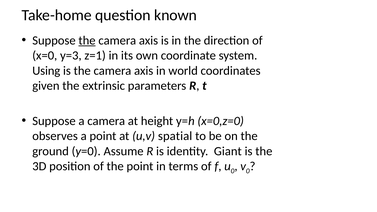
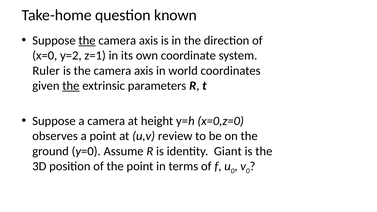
y=3: y=3 -> y=2
Using: Using -> Ruler
the at (71, 86) underline: none -> present
spatial: spatial -> review
